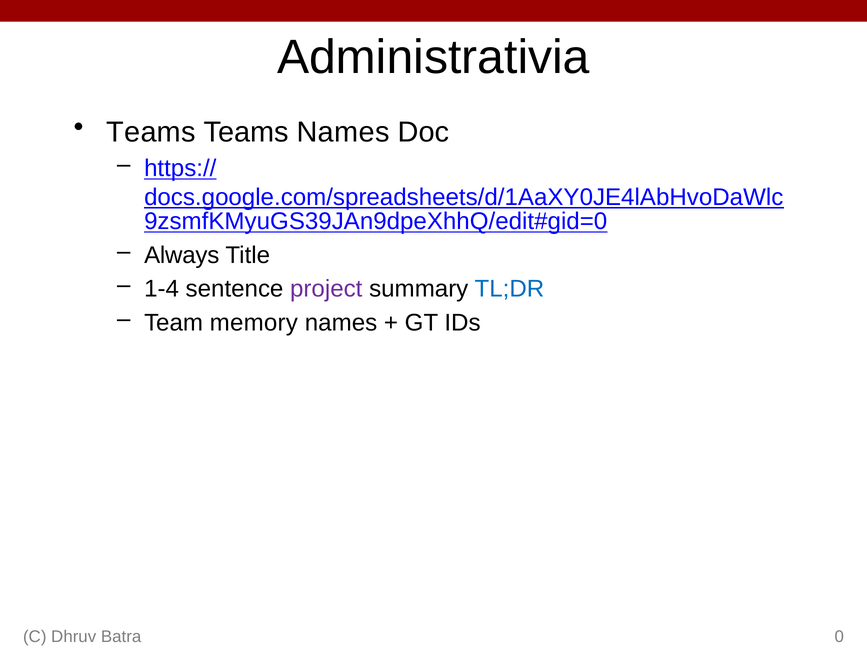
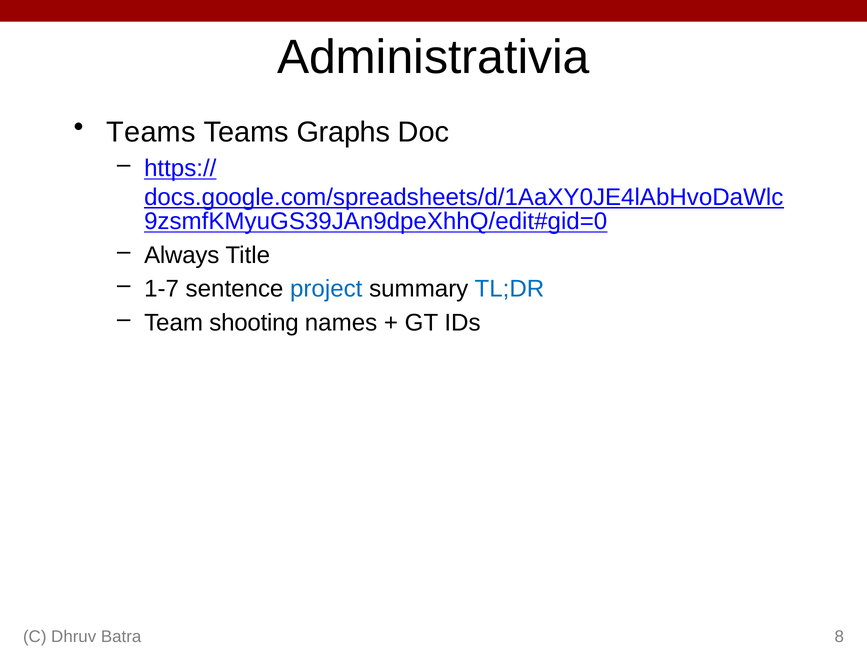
Teams Names: Names -> Graphs
1-4: 1-4 -> 1-7
project colour: purple -> blue
memory: memory -> shooting
0: 0 -> 8
